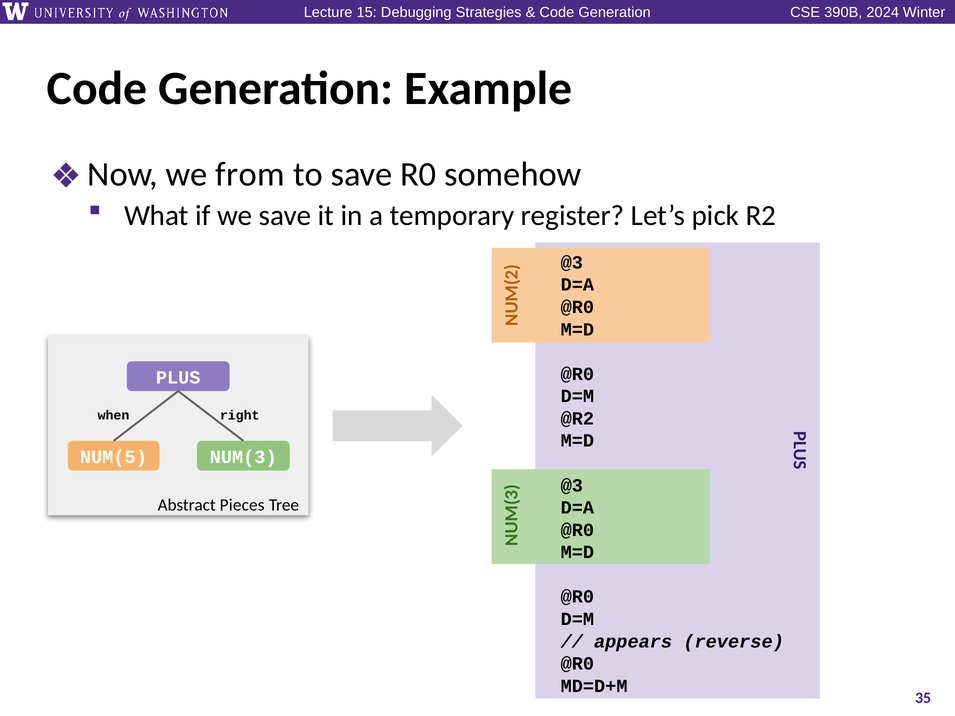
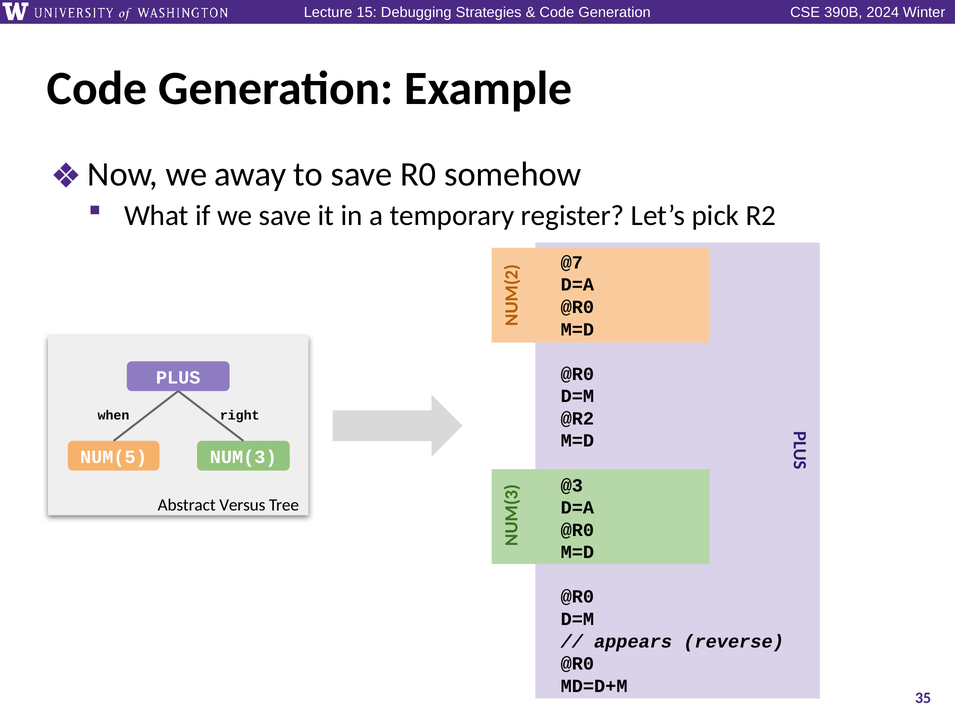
from: from -> away
@3 at (572, 263): @3 -> @7
Pieces: Pieces -> Versus
